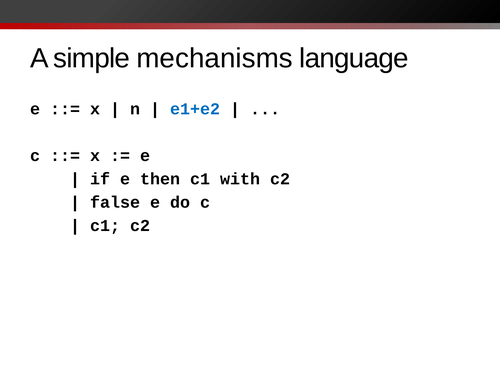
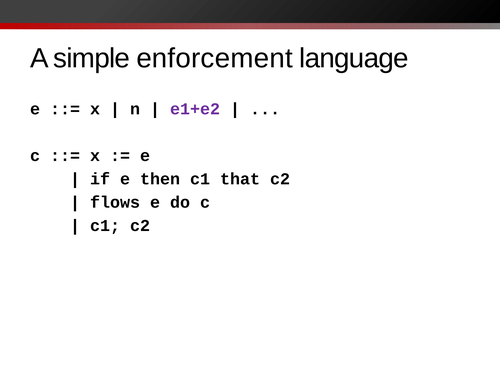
mechanisms: mechanisms -> enforcement
e1+e2 colour: blue -> purple
with: with -> that
false: false -> flows
